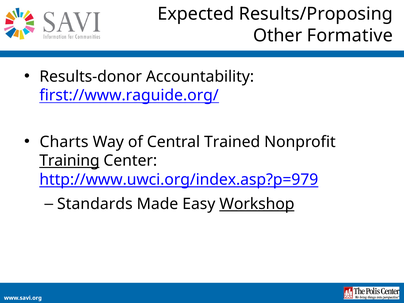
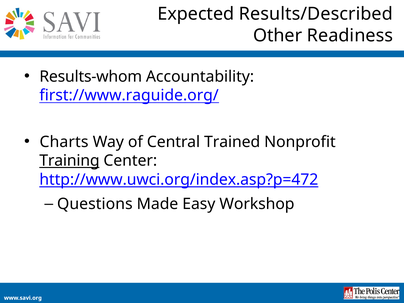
Results/Proposing: Results/Proposing -> Results/Described
Formative: Formative -> Readiness
Results-donor: Results-donor -> Results-whom
http://www.uwci.org/index.asp?p=979: http://www.uwci.org/index.asp?p=979 -> http://www.uwci.org/index.asp?p=472
Standards: Standards -> Questions
Workshop underline: present -> none
